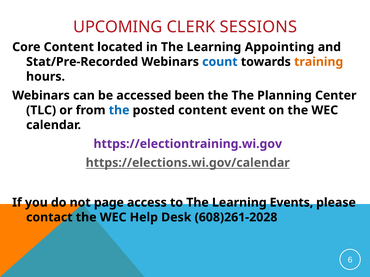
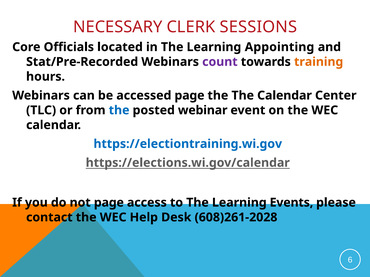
UPCOMING: UPCOMING -> NECESSARY
Core Content: Content -> Officials
count colour: blue -> purple
accessed been: been -> page
The Planning: Planning -> Calendar
posted content: content -> webinar
https://electiontraining.wi.gov colour: purple -> blue
